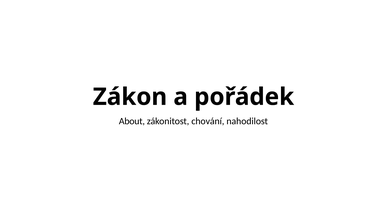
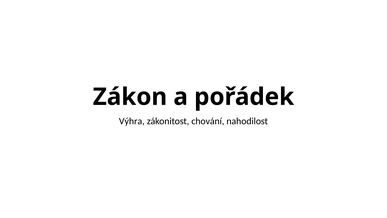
About: About -> Výhra
